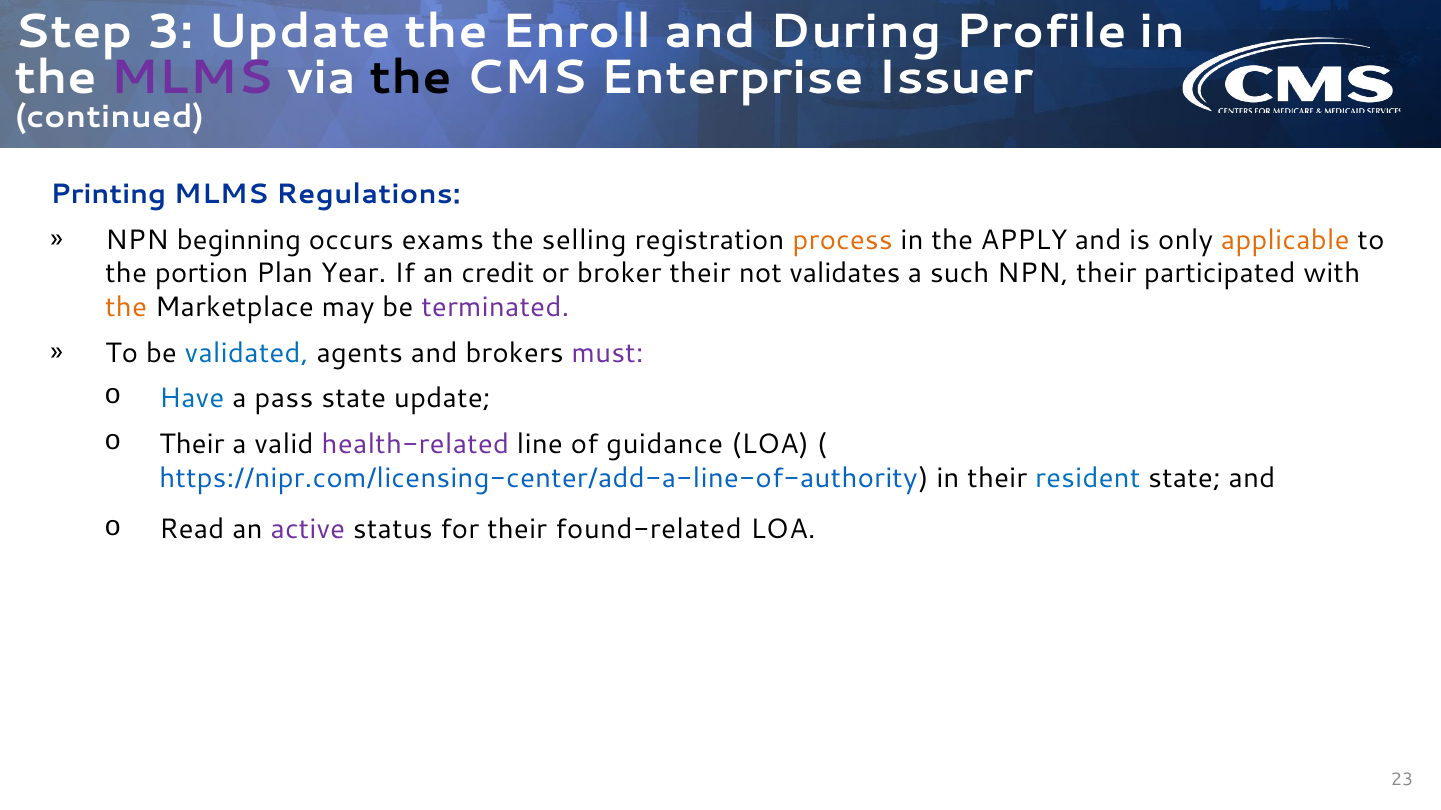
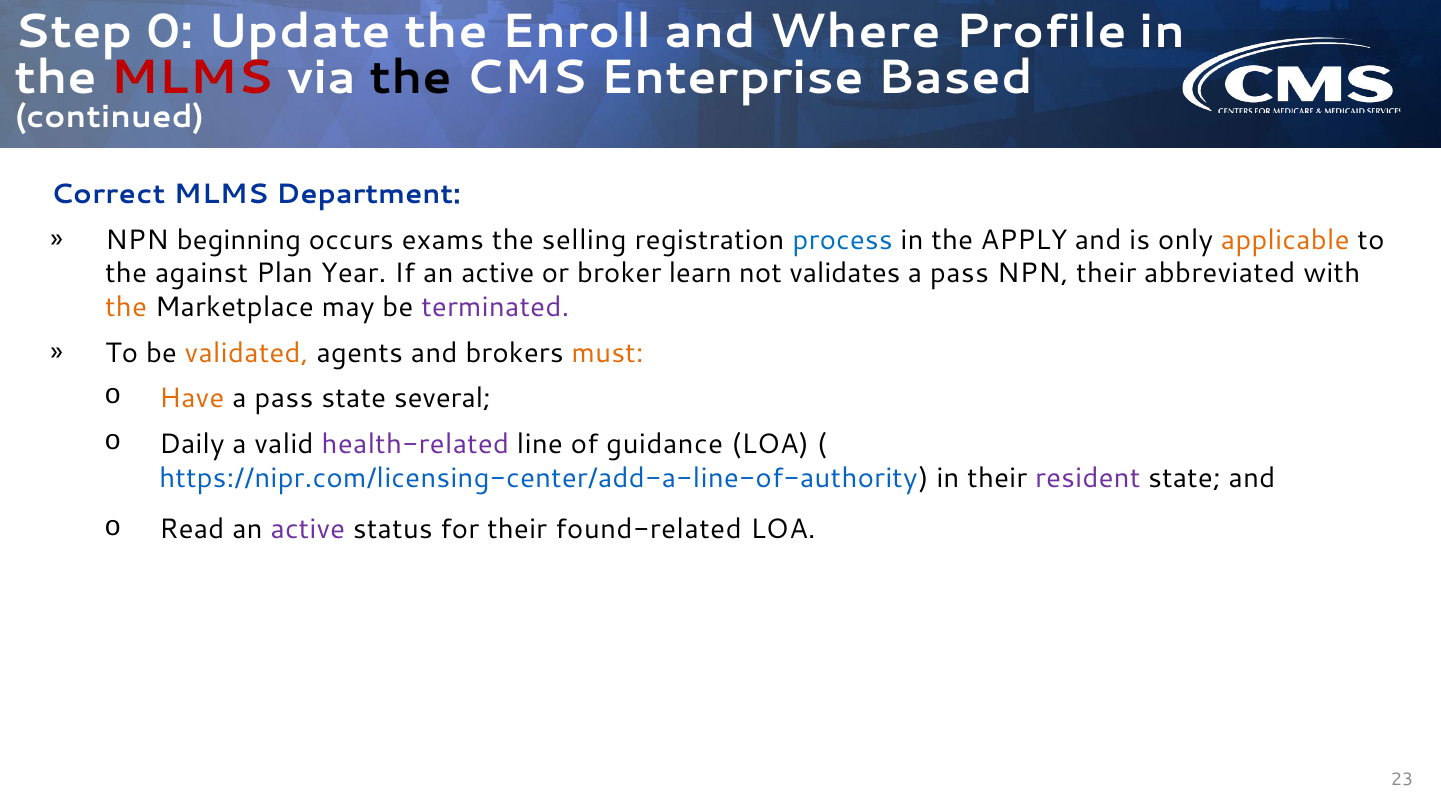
3: 3 -> 0
During: During -> Where
MLMS at (192, 78) colour: purple -> red
Issuer: Issuer -> Based
Printing: Printing -> Correct
Regulations: Regulations -> Department
process colour: orange -> blue
portion: portion -> against
If an credit: credit -> active
broker their: their -> learn
such at (960, 274): such -> pass
participated: participated -> abbreviated
validated colour: blue -> orange
must colour: purple -> orange
Have colour: blue -> orange
state update: update -> several
Their at (192, 444): Their -> Daily
resident colour: blue -> purple
